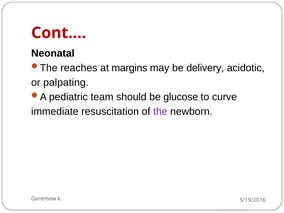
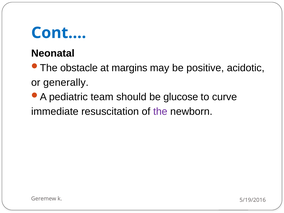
Cont… colour: red -> blue
reaches: reaches -> obstacle
delivery: delivery -> positive
palpating: palpating -> generally
